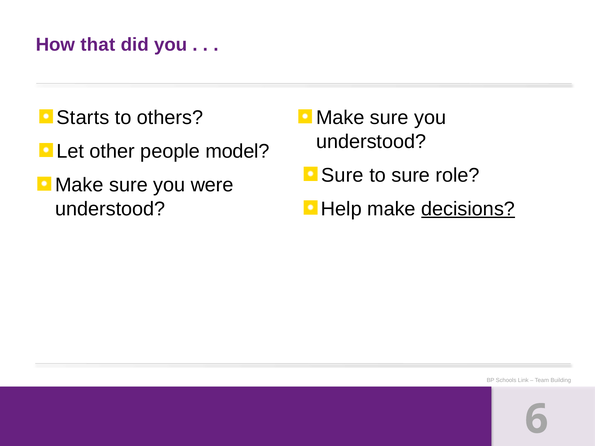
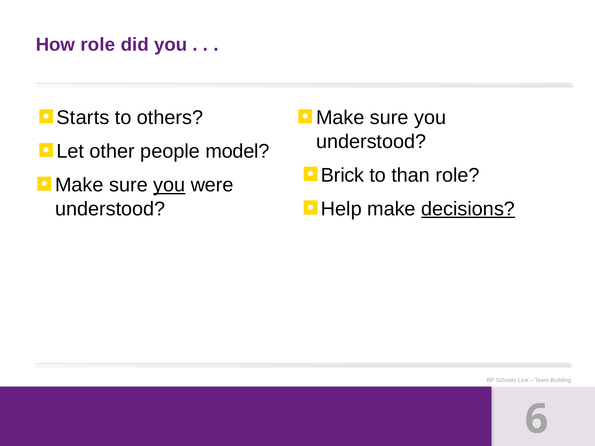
How that: that -> role
Sure at (342, 175): Sure -> Brick
to sure: sure -> than
you at (169, 185) underline: none -> present
